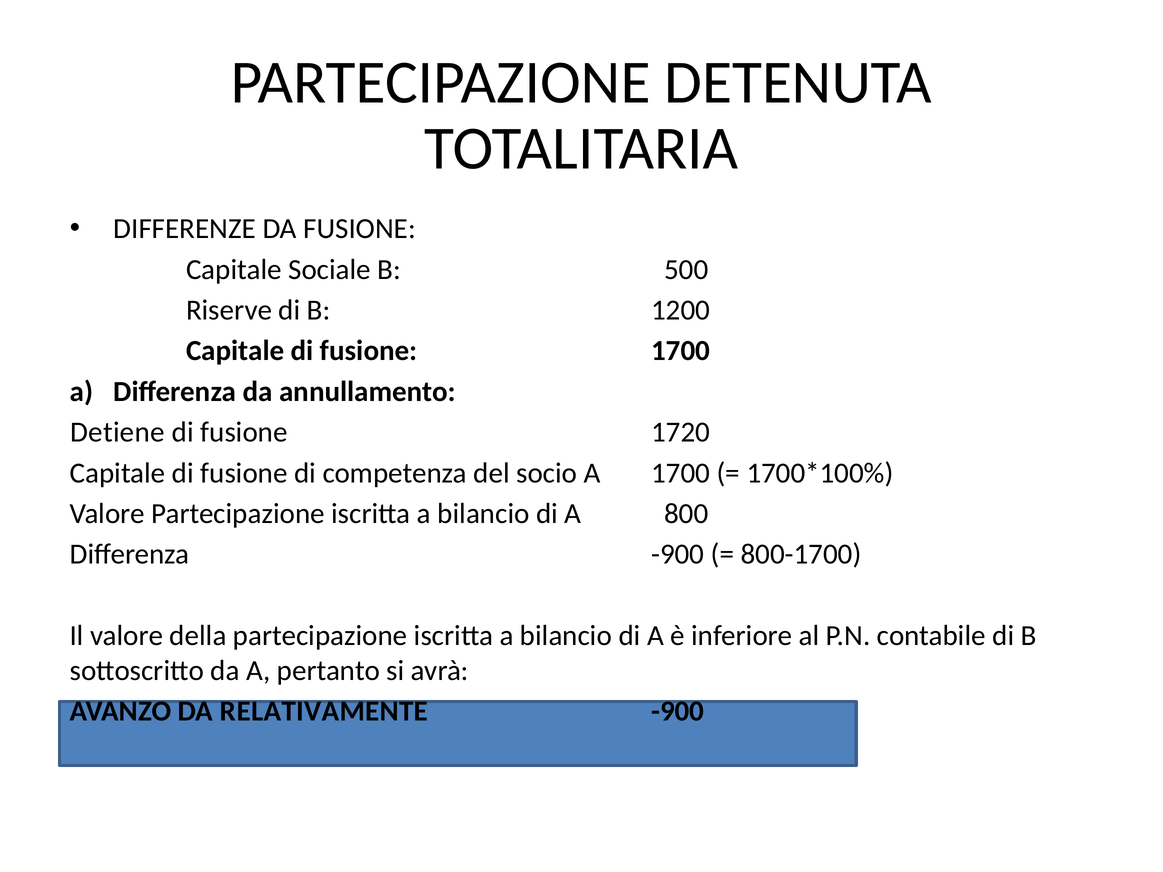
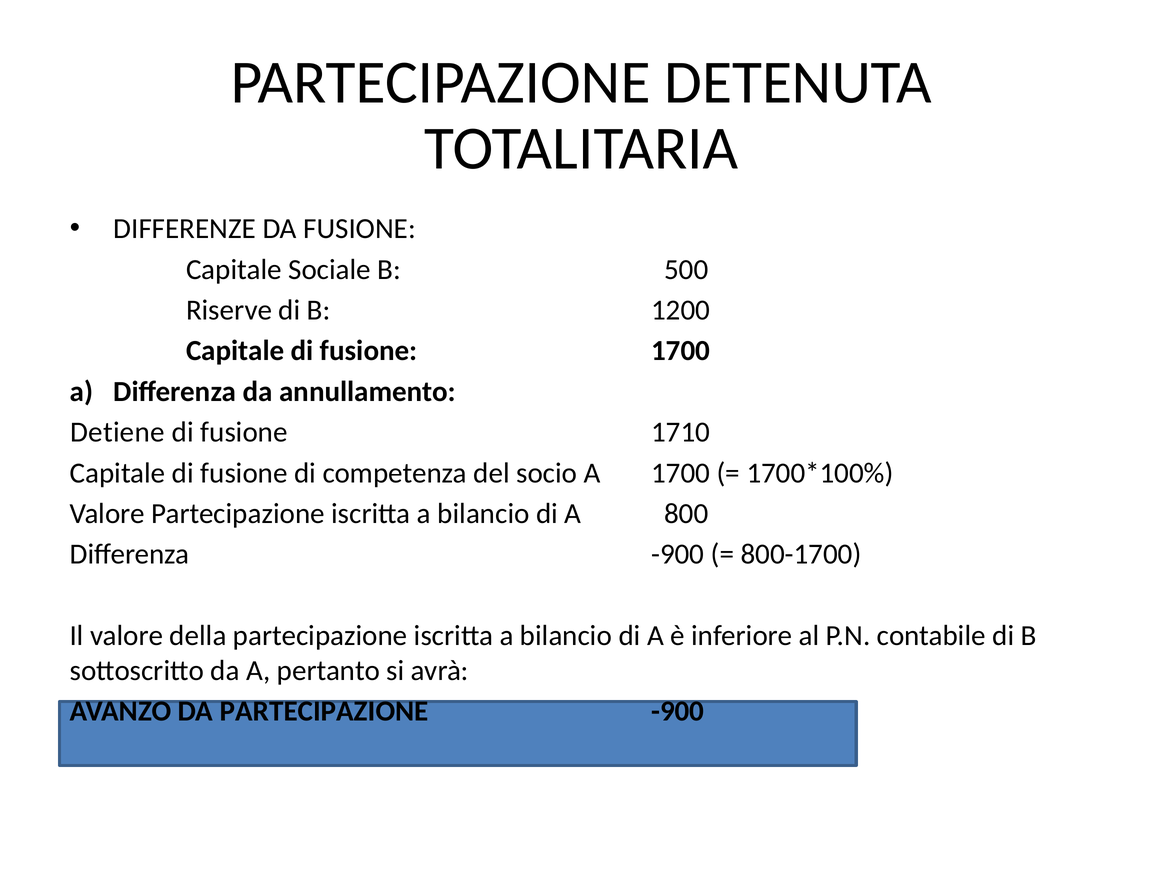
1720: 1720 -> 1710
DA RELATIVAMENTE: RELATIVAMENTE -> PARTECIPAZIONE
